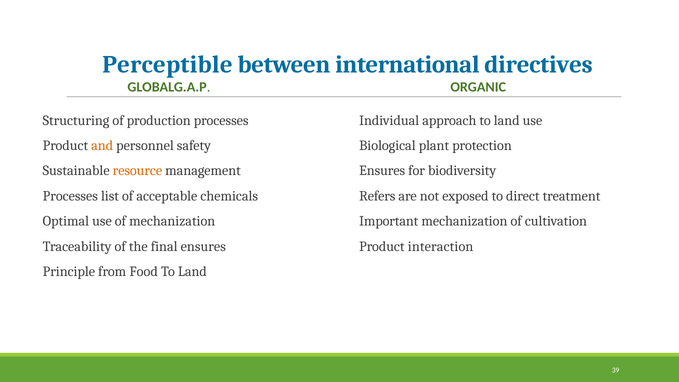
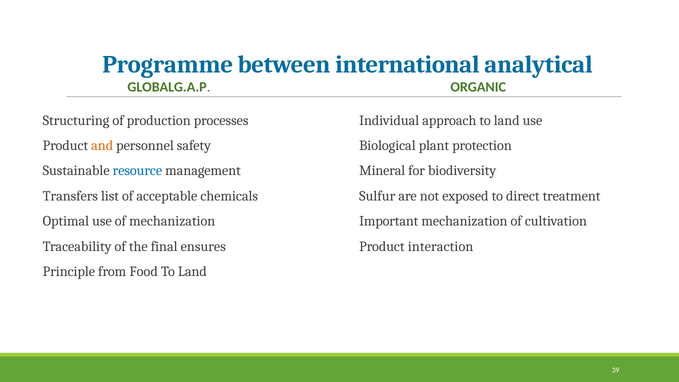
Perceptible: Perceptible -> Programme
directives: directives -> analytical
resource colour: orange -> blue
Ensures at (382, 171): Ensures -> Mineral
Processes at (70, 196): Processes -> Transfers
Refers: Refers -> Sulfur
